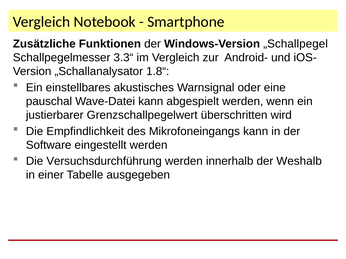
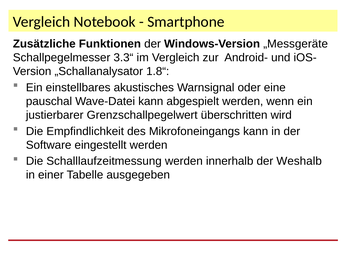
„Schallpegel: „Schallpegel -> „Messgeräte
Versuchsdurchführung: Versuchsdurchführung -> Schalllaufzeitmessung
